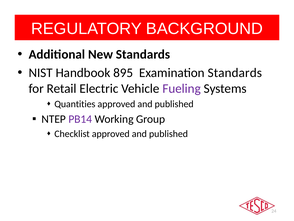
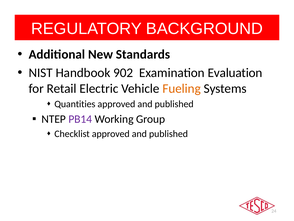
895: 895 -> 902
Examination Standards: Standards -> Evaluation
Fueling colour: purple -> orange
